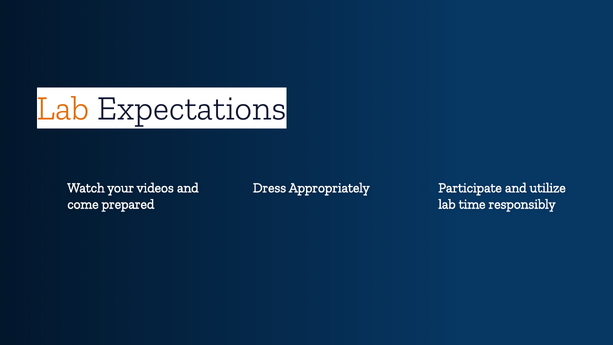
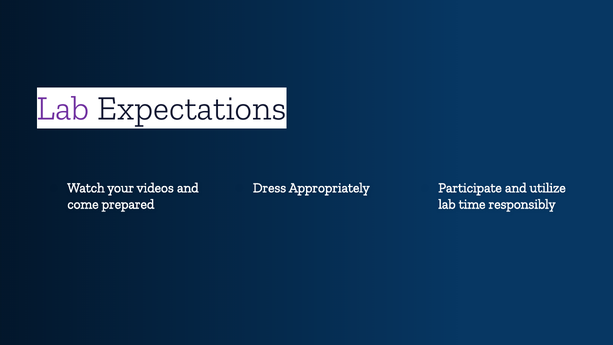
Lab at (63, 108) colour: orange -> purple
